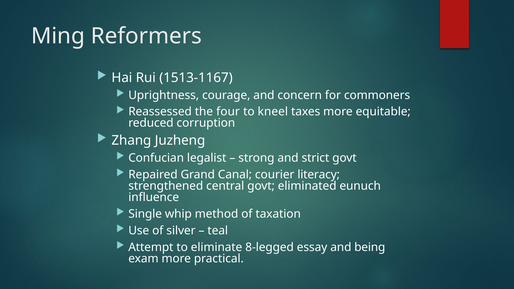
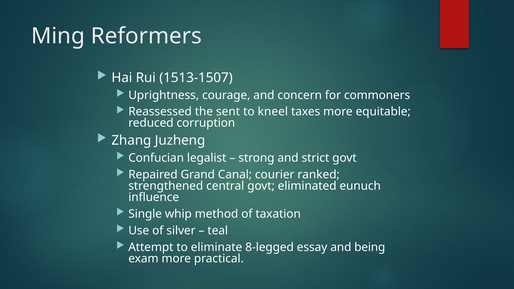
1513-1167: 1513-1167 -> 1513-1507
four: four -> sent
literacy: literacy -> ranked
